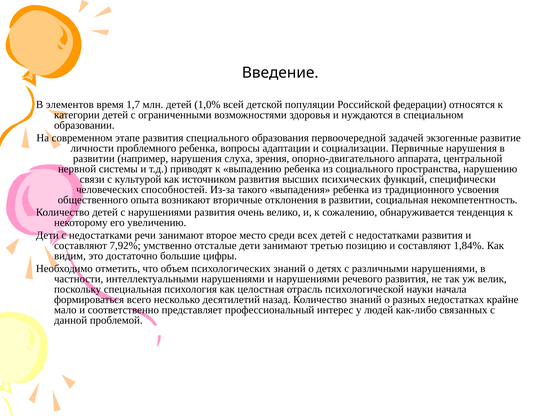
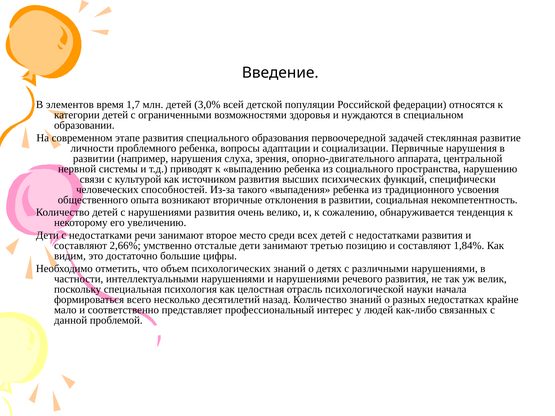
1,0%: 1,0% -> 3,0%
экзогенные: экзогенные -> стеклянная
7,92%: 7,92% -> 2,66%
